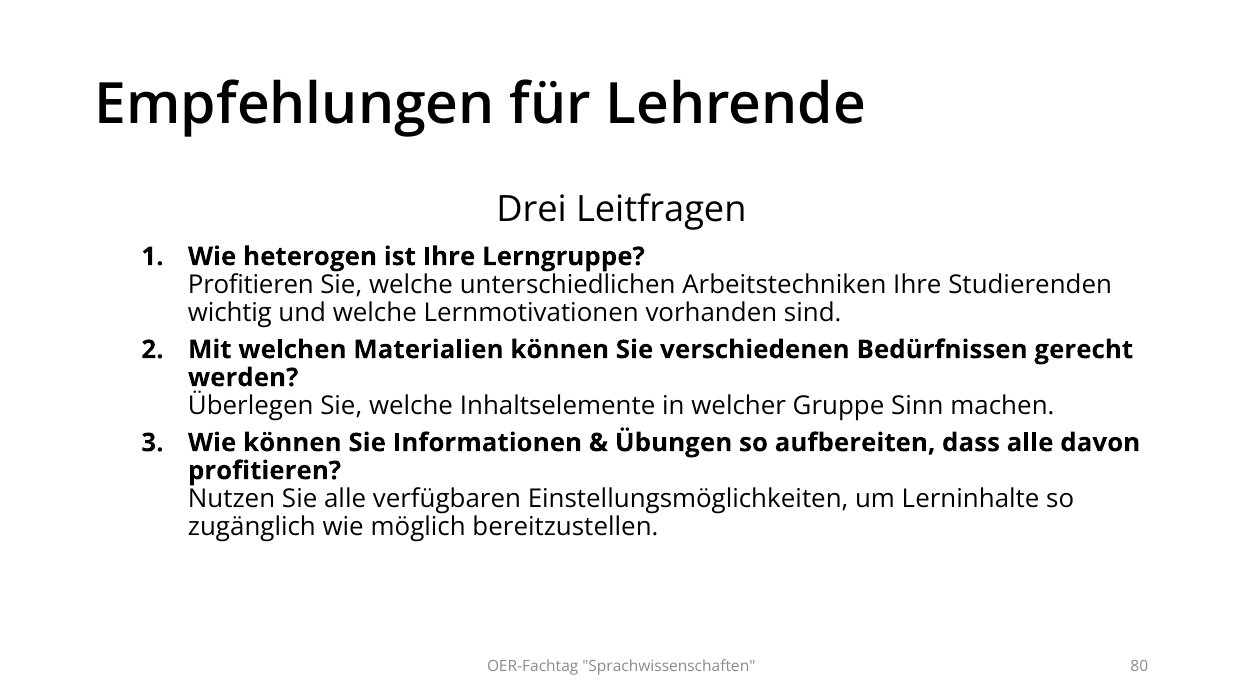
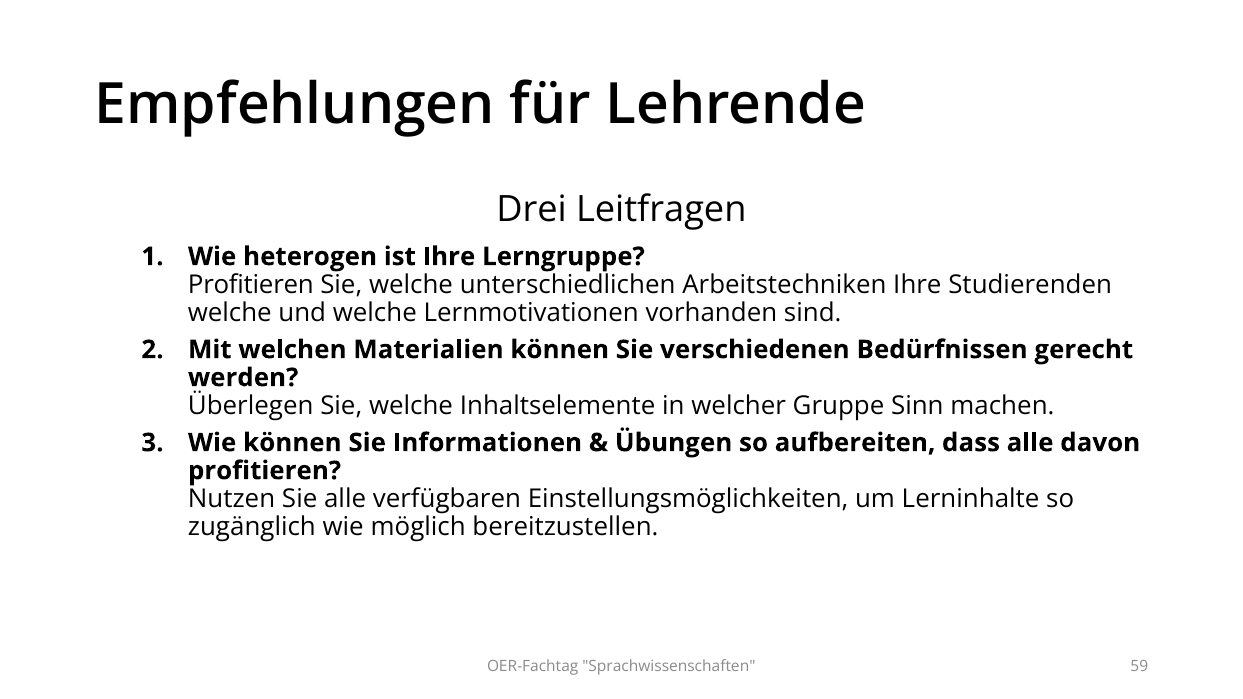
wichtig at (230, 313): wichtig -> welche
80: 80 -> 59
